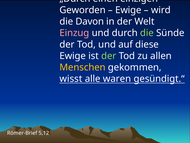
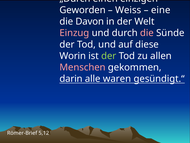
Ewige at (128, 10): Ewige -> Weiss
wird: wird -> eine
die at (147, 33) colour: light green -> pink
Ewige at (73, 56): Ewige -> Worin
Menschen colour: yellow -> pink
wisst: wisst -> darin
